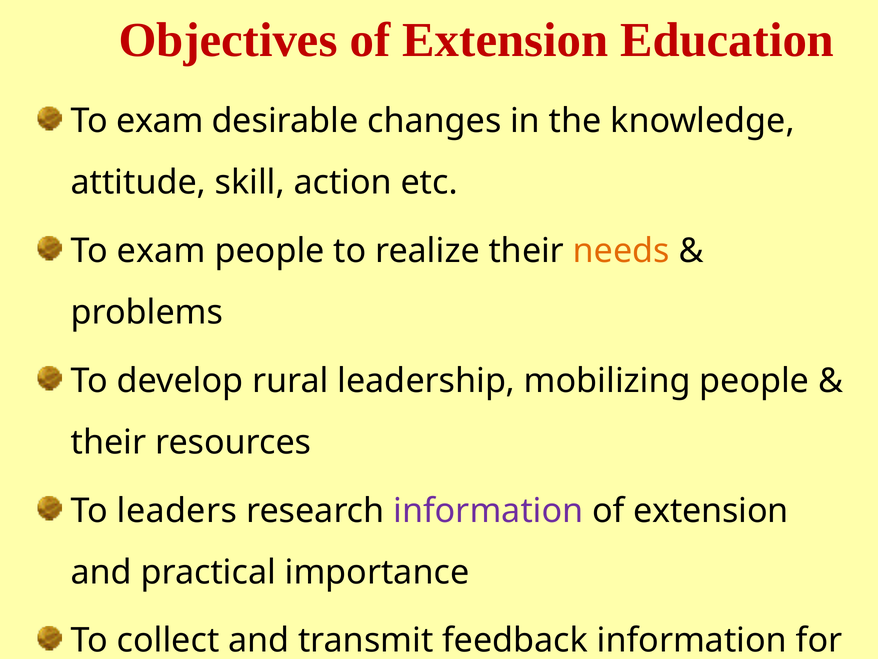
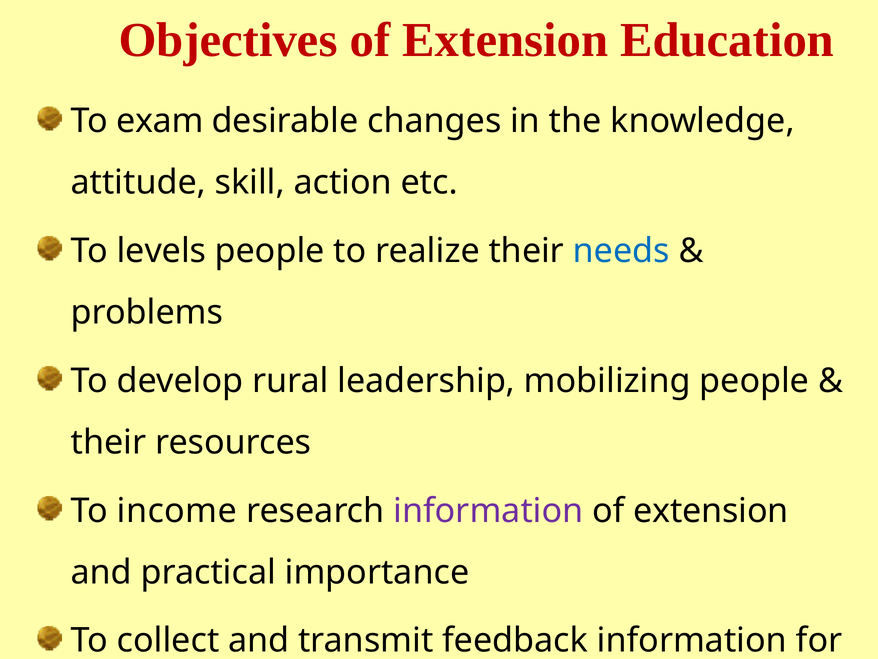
exam at (161, 251): exam -> levels
needs colour: orange -> blue
leaders: leaders -> income
